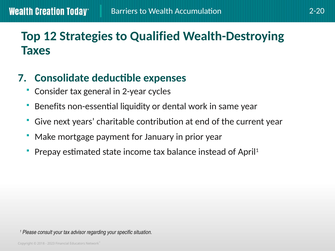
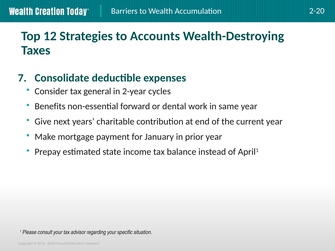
Qualified: Qualified -> Accounts
liquidity: liquidity -> forward
